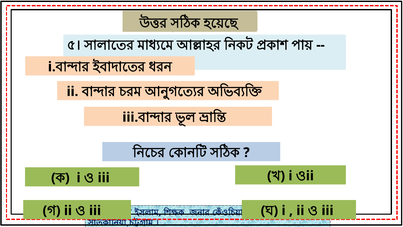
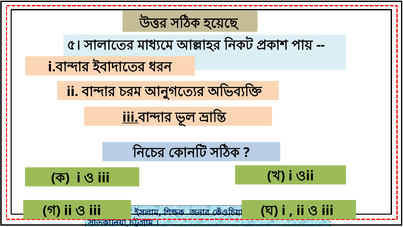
iii at (130, 117) underline: none -> present
